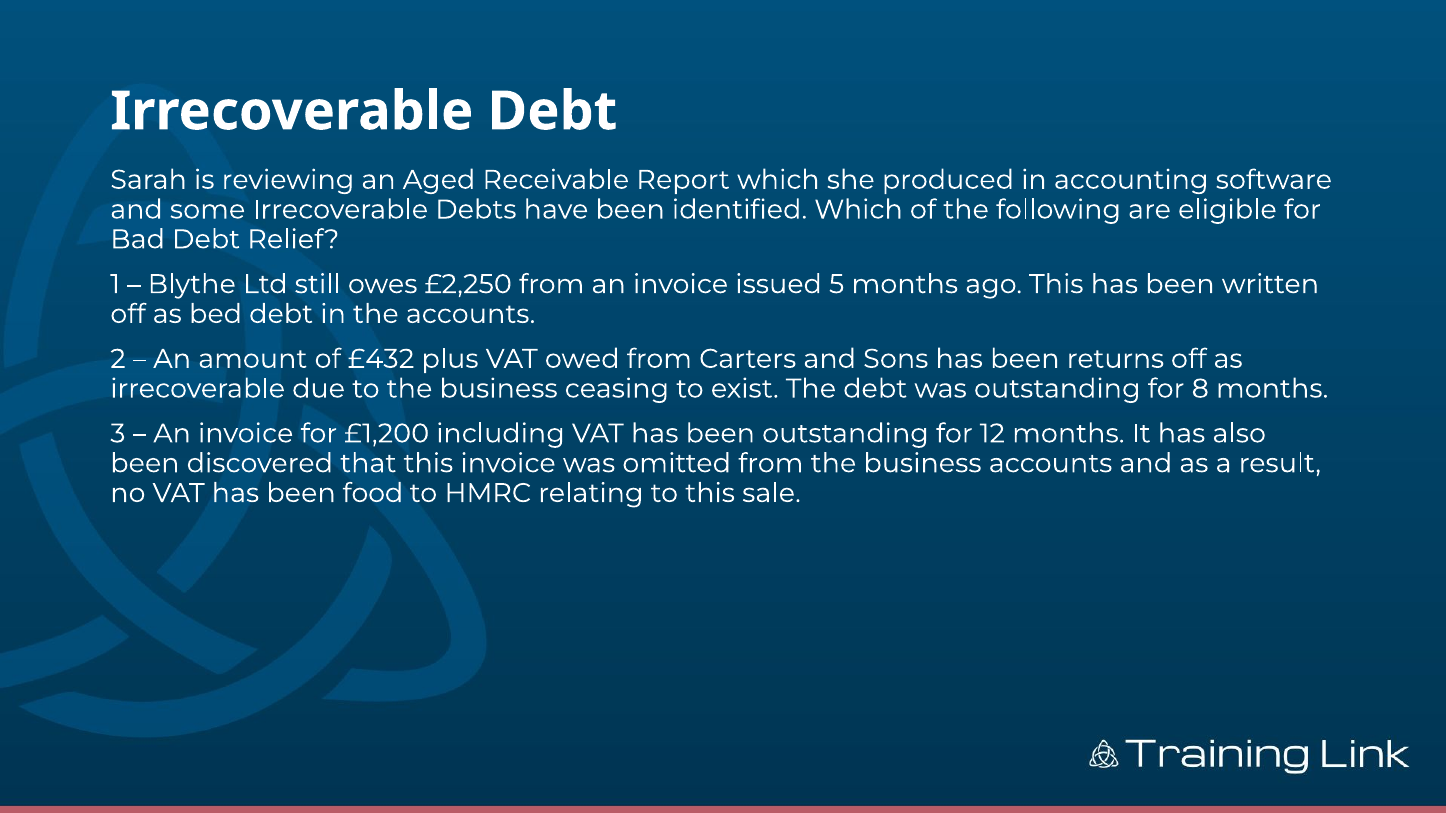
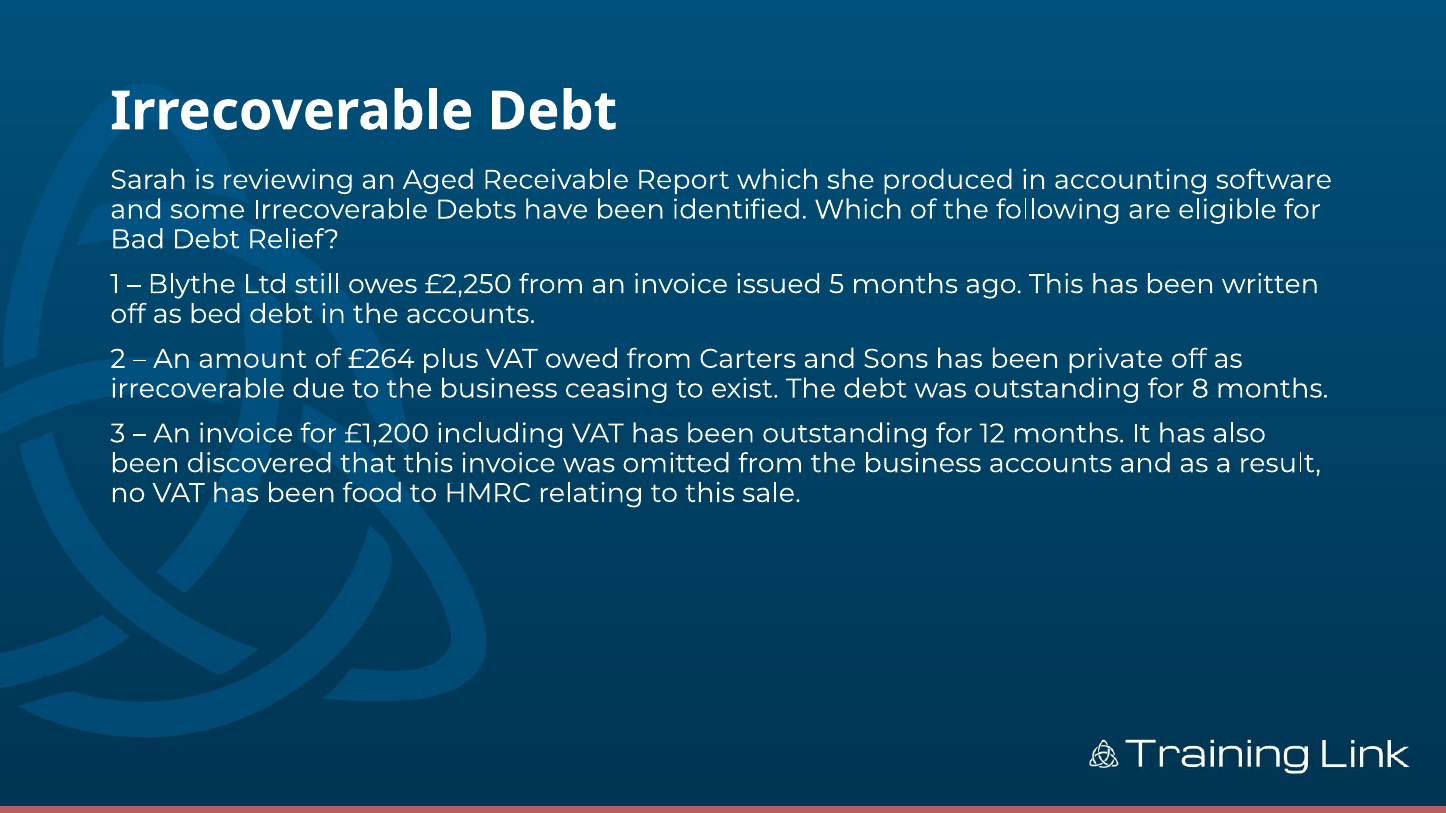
£432: £432 -> £264
returns: returns -> private
